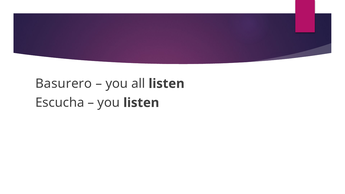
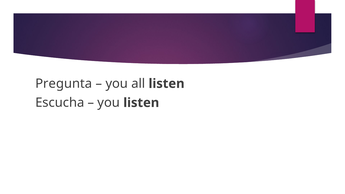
Basurero: Basurero -> Pregunta
